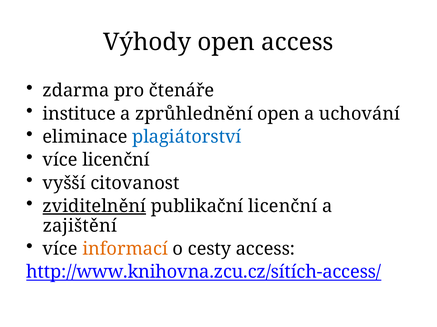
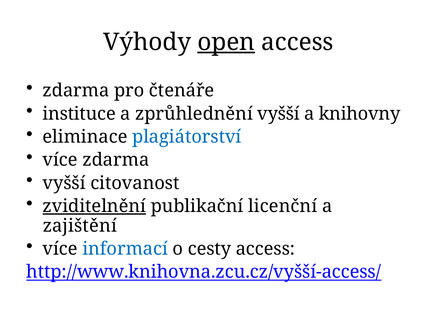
open at (226, 42) underline: none -> present
zprůhlednění open: open -> vyšší
uchování: uchování -> knihovny
více licenční: licenční -> zdarma
informací colour: orange -> blue
http://www.knihovna.zcu.cz/sítích-access/: http://www.knihovna.zcu.cz/sítích-access/ -> http://www.knihovna.zcu.cz/vyšší-access/
